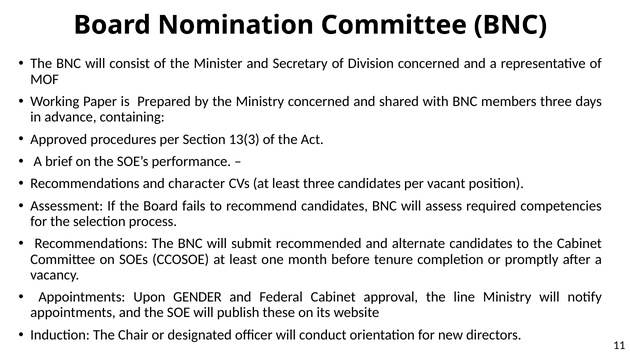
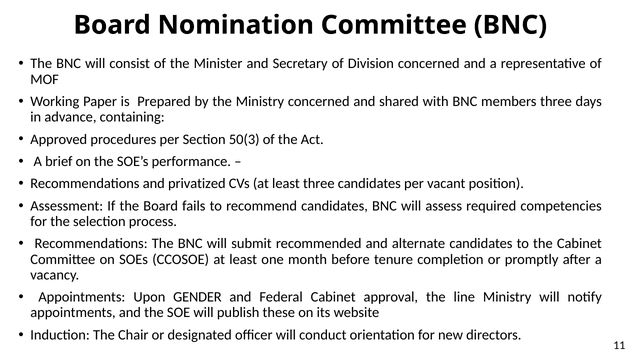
13(3: 13(3 -> 50(3
character: character -> privatized
